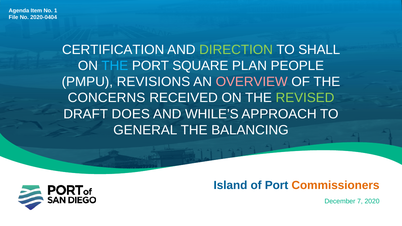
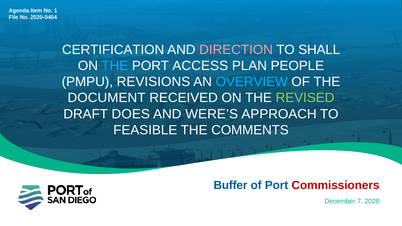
DIRECTION colour: light green -> pink
SQUARE: SQUARE -> ACCESS
OVERVIEW colour: pink -> light blue
CONCERNS: CONCERNS -> DOCUMENT
WHILE’S: WHILE’S -> WERE’S
GENERAL: GENERAL -> FEASIBLE
BALANCING: BALANCING -> COMMENTS
Island: Island -> Buffer
Commissioners colour: orange -> red
